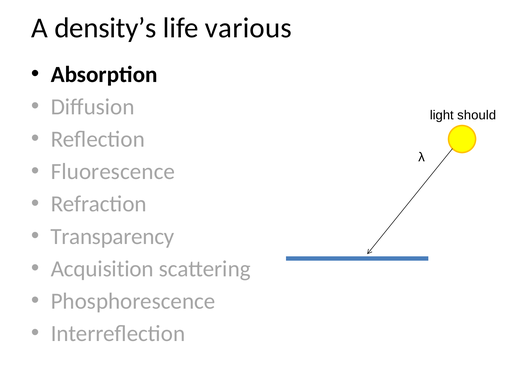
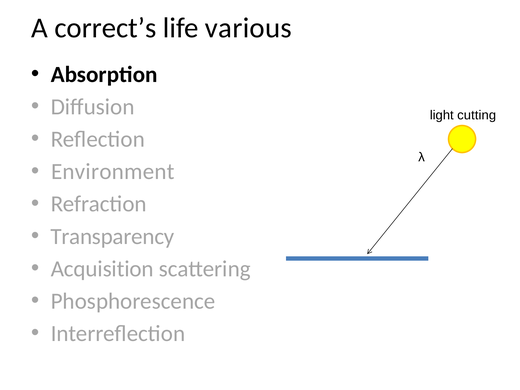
density’s: density’s -> correct’s
should: should -> cutting
Fluorescence: Fluorescence -> Environment
